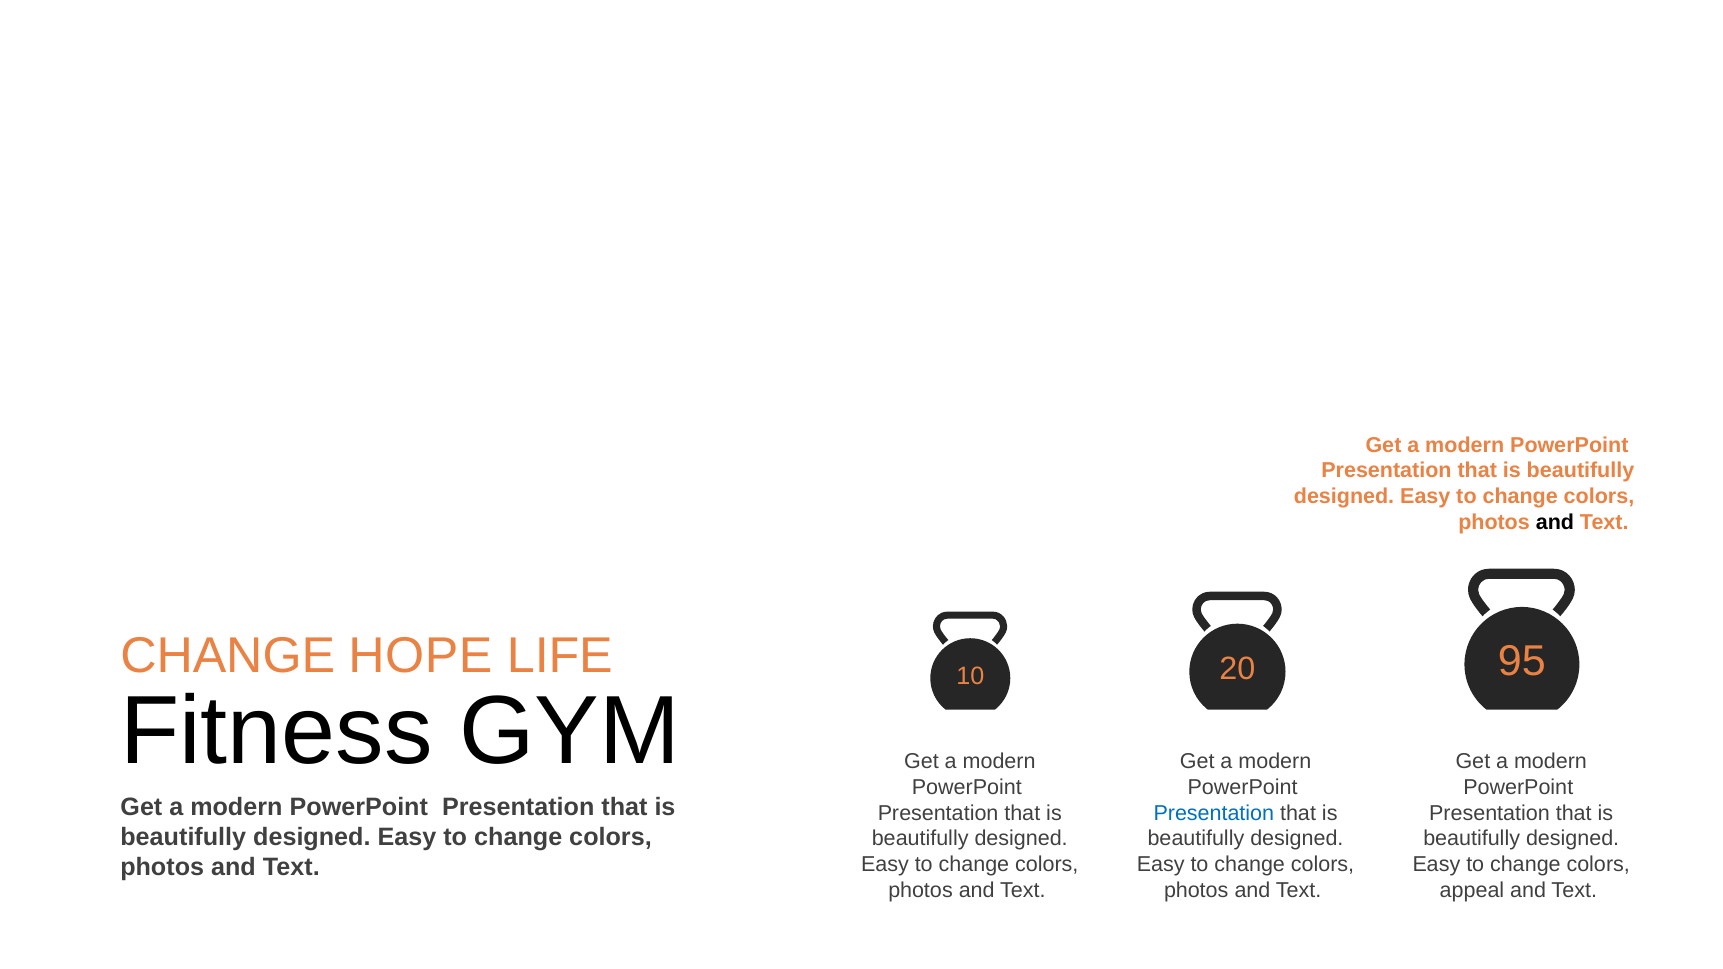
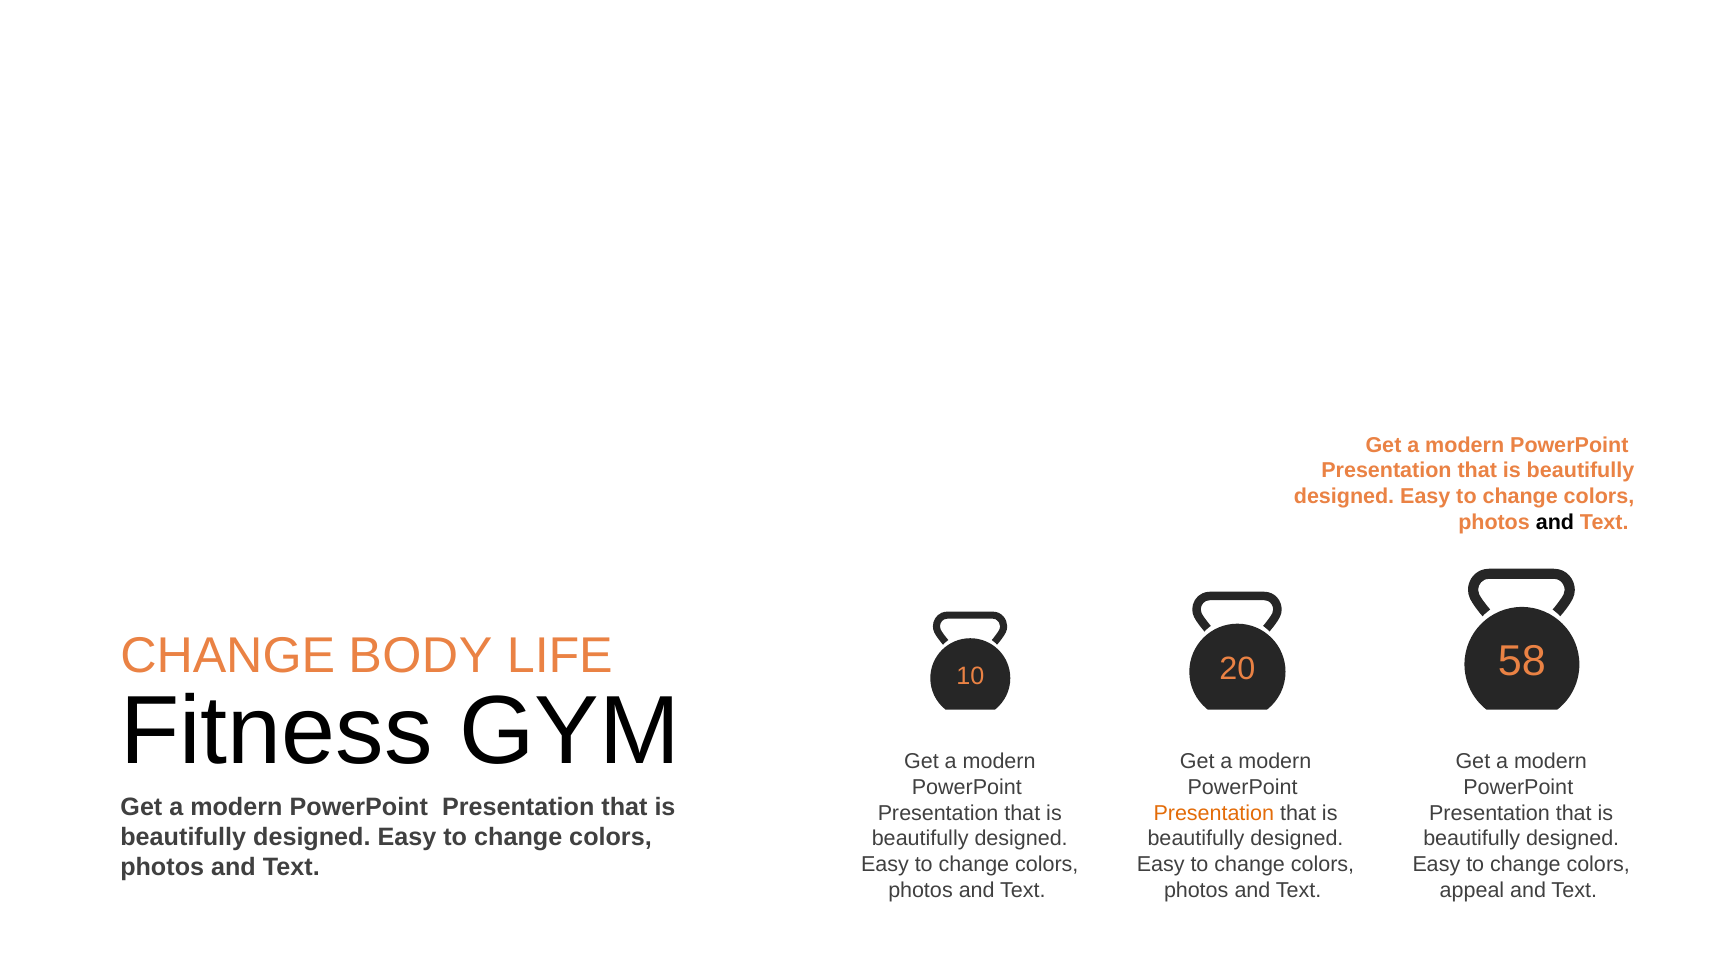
HOPE: HOPE -> BODY
95: 95 -> 58
Presentation at (1214, 813) colour: blue -> orange
